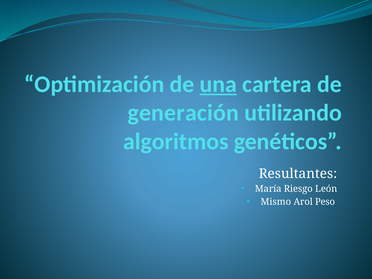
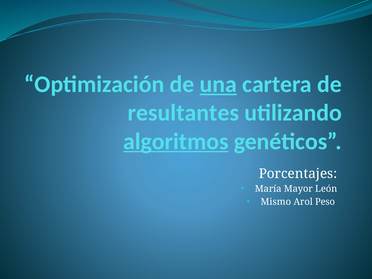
generación: generación -> resultantes
algoritmos underline: none -> present
Resultantes: Resultantes -> Porcentajes
Riesgo: Riesgo -> Mayor
